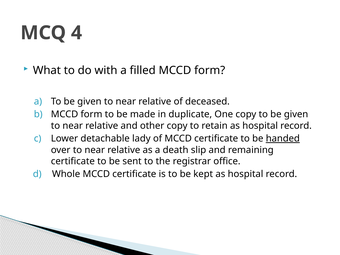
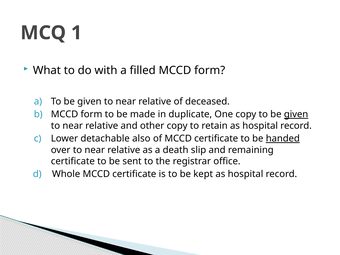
4: 4 -> 1
given at (296, 114) underline: none -> present
lady: lady -> also
